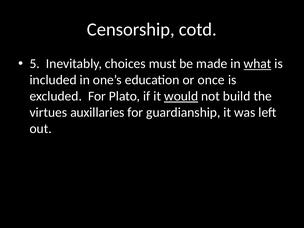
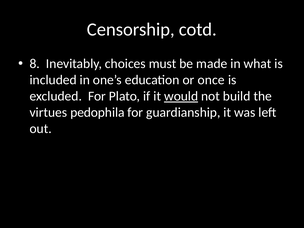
5: 5 -> 8
what underline: present -> none
auxillaries: auxillaries -> pedophila
